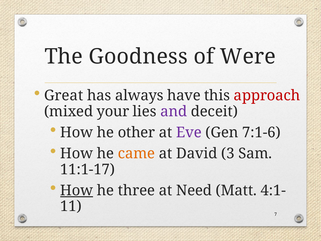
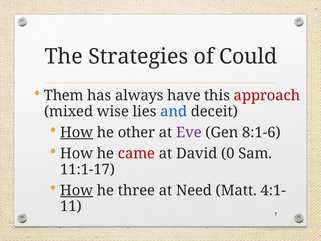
Goodness: Goodness -> Strategies
Were: Were -> Could
Great: Great -> Them
your: your -> wise
and colour: purple -> blue
How at (77, 132) underline: none -> present
7:1-6: 7:1-6 -> 8:1-6
came colour: orange -> red
3: 3 -> 0
